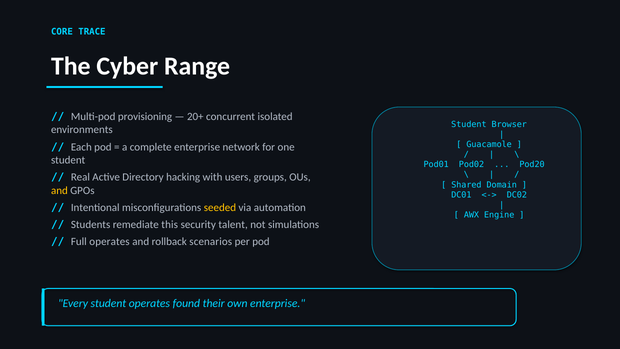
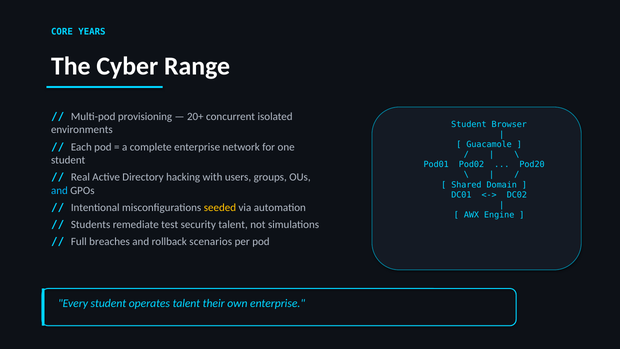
TRACE: TRACE -> YEARS
and at (59, 190) colour: yellow -> light blue
this: this -> test
Full operates: operates -> breaches
operates found: found -> talent
